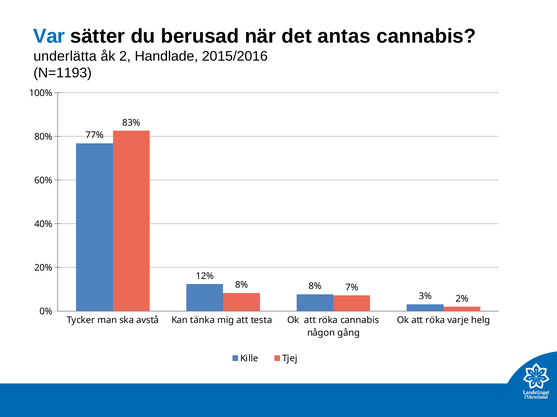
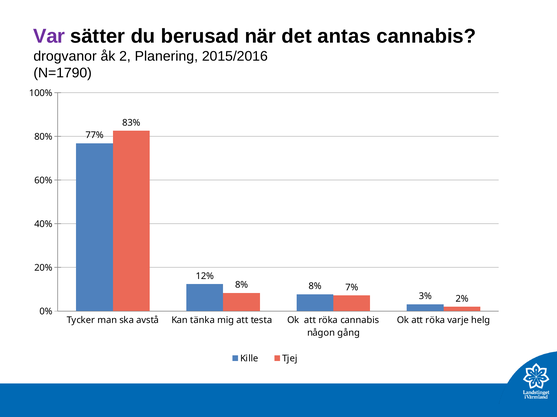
Var colour: blue -> purple
underlätta: underlätta -> drogvanor
Handlade: Handlade -> Planering
N=1193: N=1193 -> N=1790
